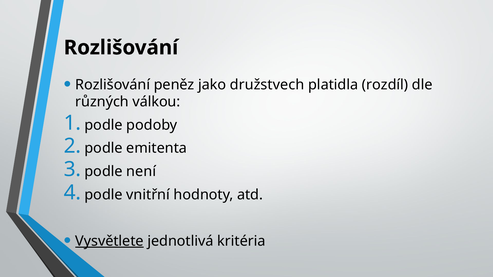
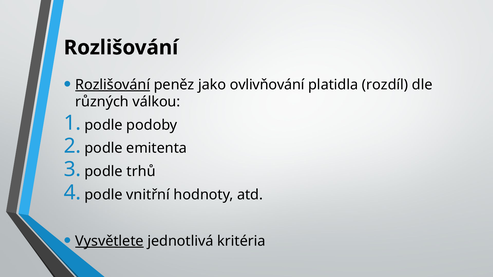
Rozlišování at (113, 85) underline: none -> present
družstvech: družstvech -> ovlivňování
není: není -> trhů
